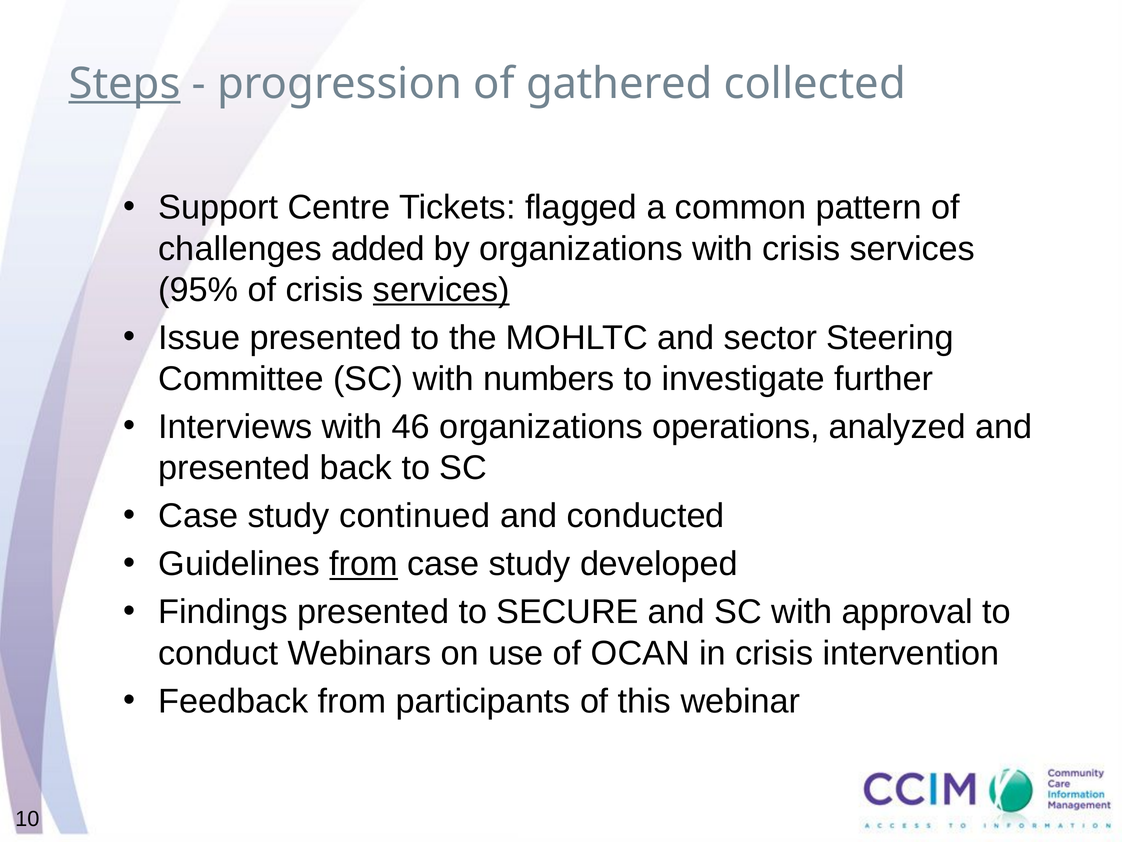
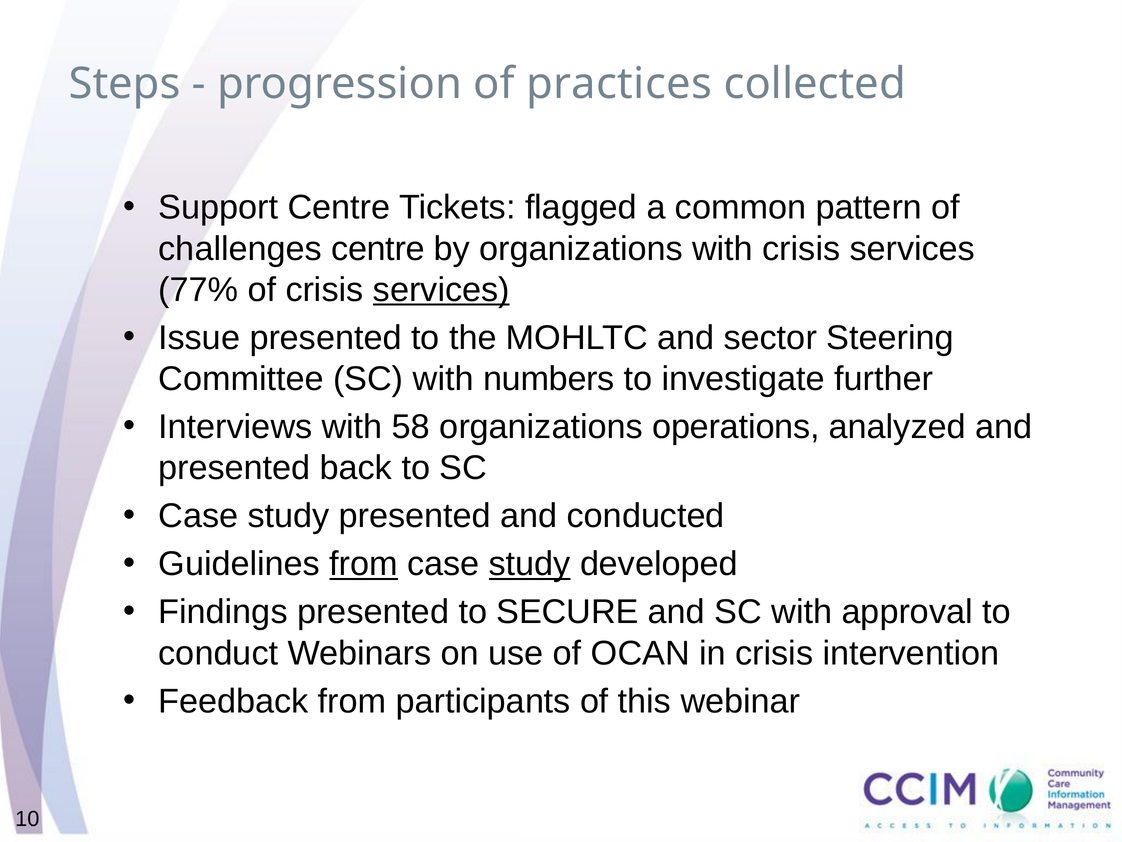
Steps underline: present -> none
gathered: gathered -> practices
challenges added: added -> centre
95%: 95% -> 77%
46: 46 -> 58
study continued: continued -> presented
study at (530, 564) underline: none -> present
